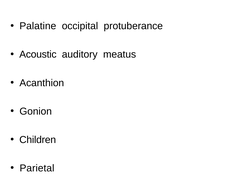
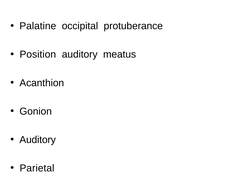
Acoustic: Acoustic -> Position
Children at (38, 140): Children -> Auditory
